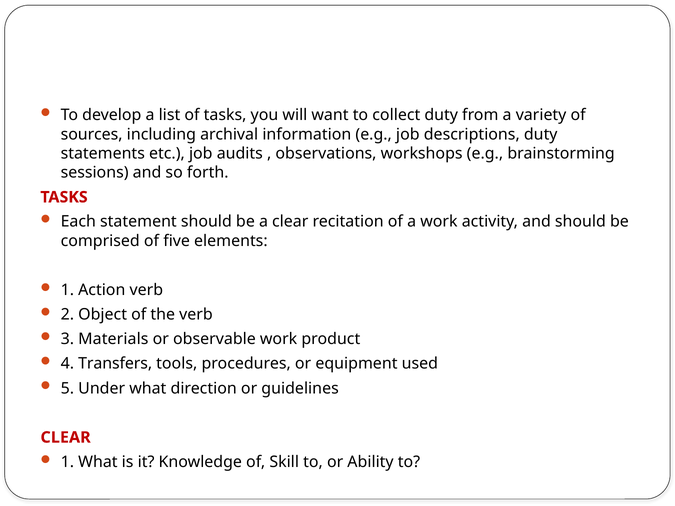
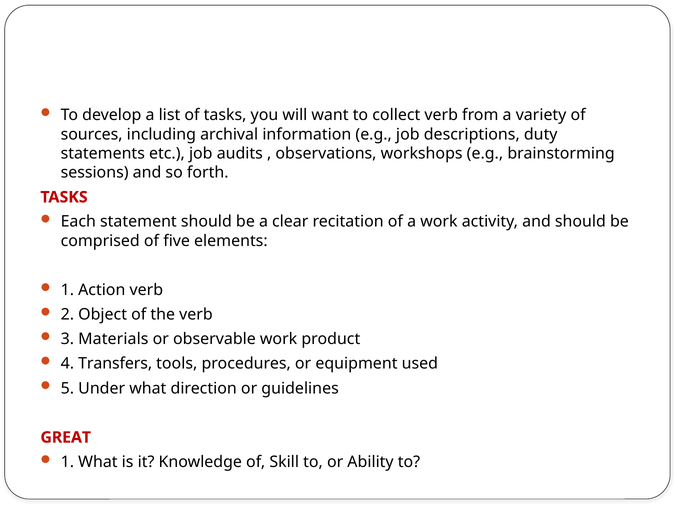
collect duty: duty -> verb
CLEAR at (66, 438): CLEAR -> GREAT
